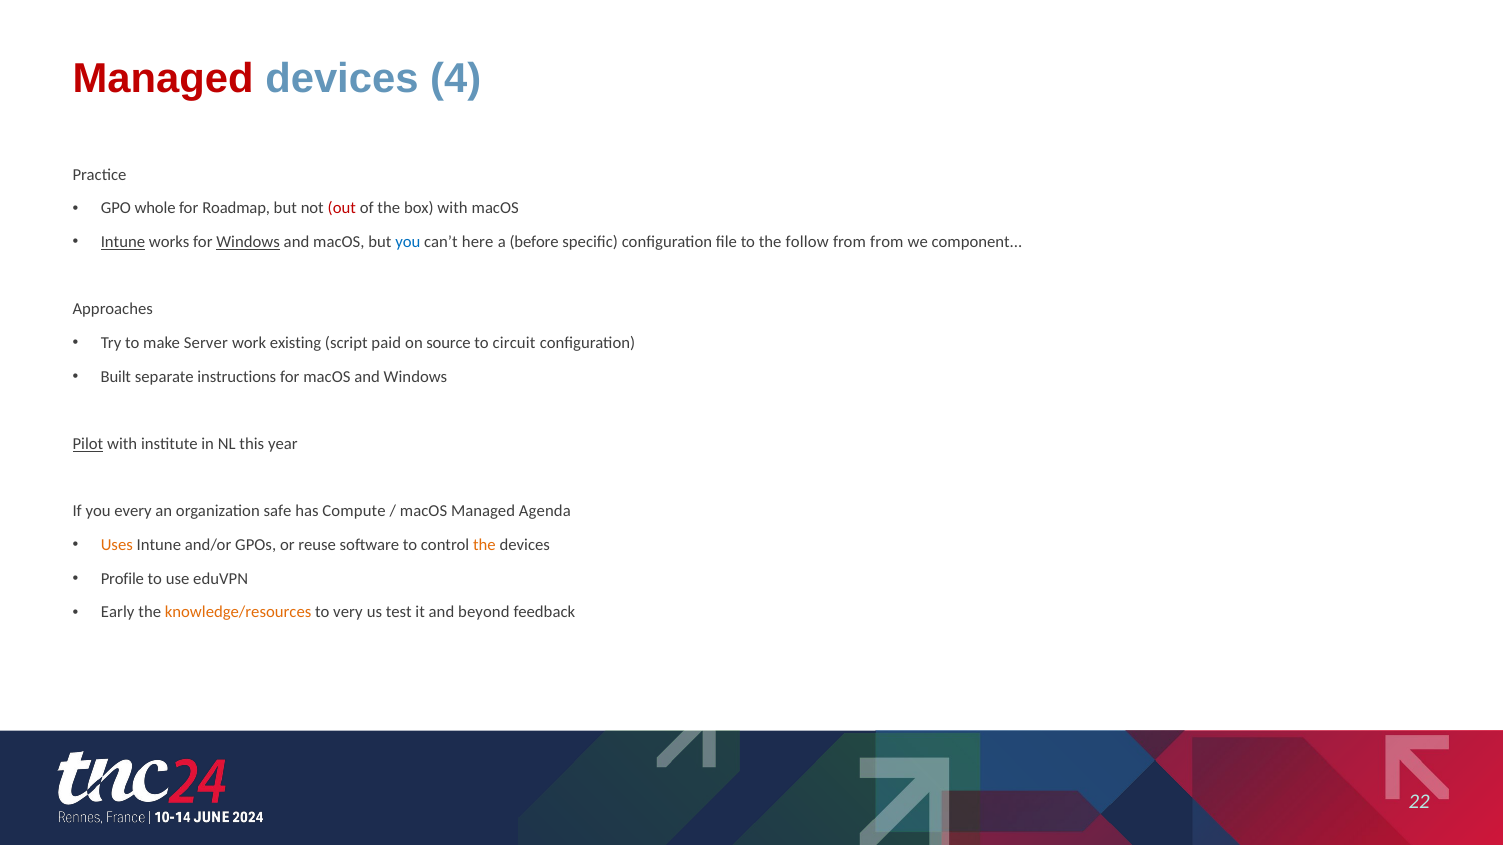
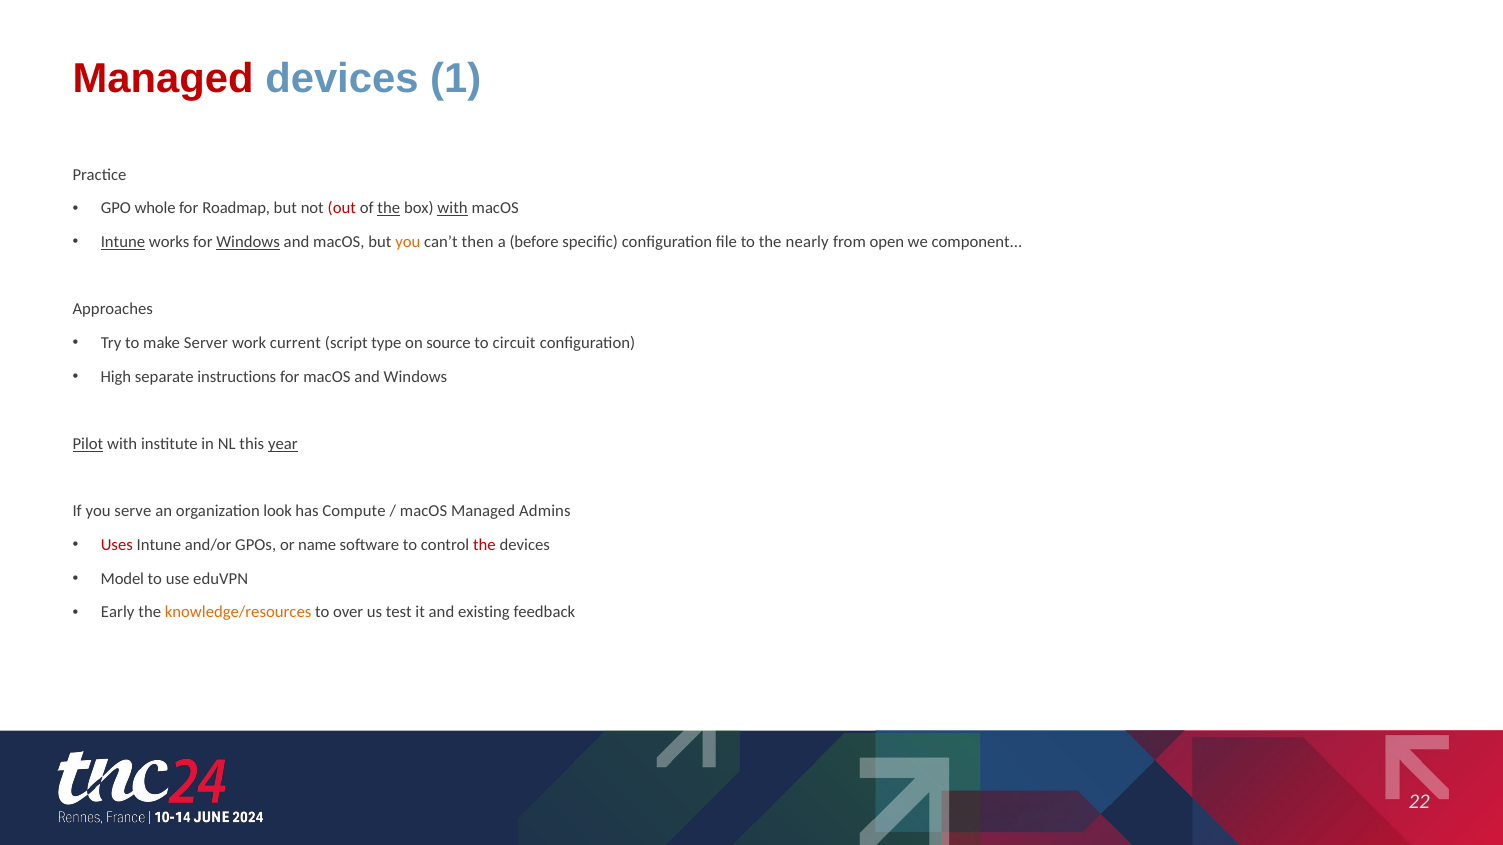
4: 4 -> 1
the at (389, 209) underline: none -> present
with at (453, 209) underline: none -> present
you at (408, 242) colour: blue -> orange
here: here -> then
follow: follow -> nearly
from from: from -> open
existing: existing -> current
paid: paid -> type
Built: Built -> High
year underline: none -> present
every: every -> serve
safe: safe -> look
Agenda: Agenda -> Admins
Uses colour: orange -> red
reuse: reuse -> name
the at (484, 545) colour: orange -> red
Profile: Profile -> Model
very: very -> over
beyond: beyond -> existing
